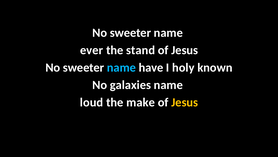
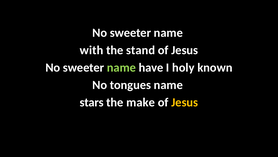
ever: ever -> with
name at (121, 67) colour: light blue -> light green
galaxies: galaxies -> tongues
loud: loud -> stars
